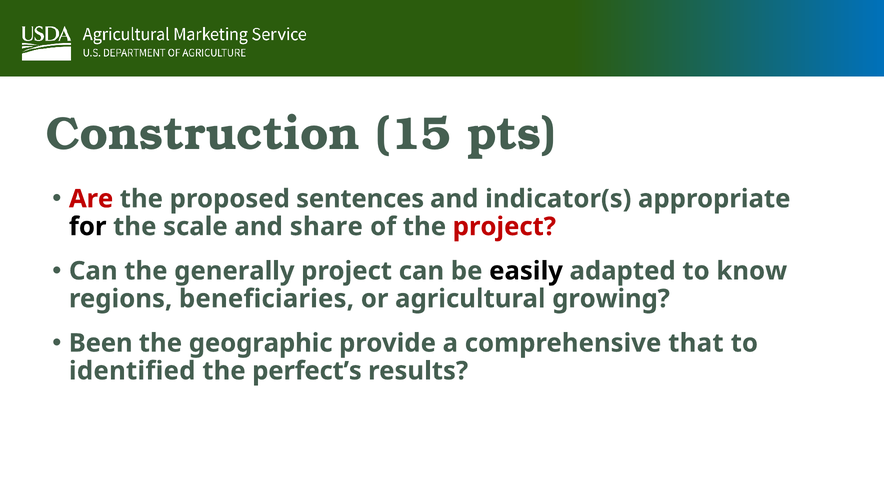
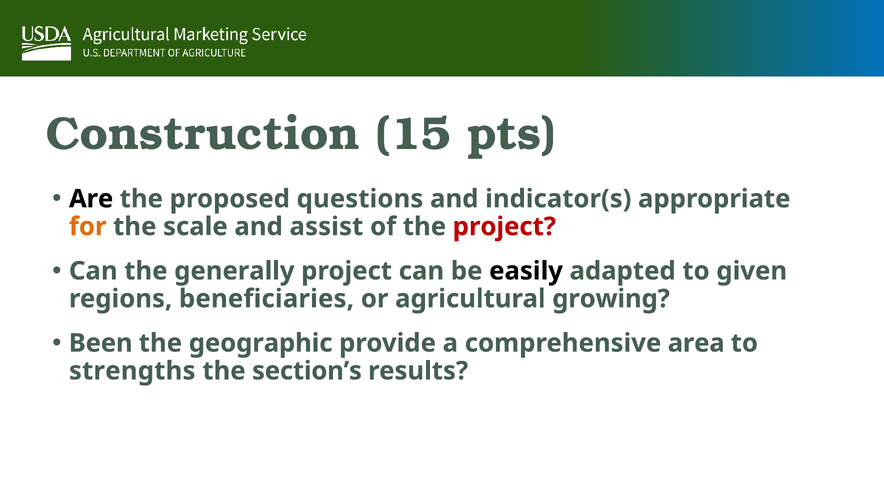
Are colour: red -> black
sentences: sentences -> questions
for colour: black -> orange
share: share -> assist
know: know -> given
that: that -> area
identified: identified -> strengths
perfect’s: perfect’s -> section’s
